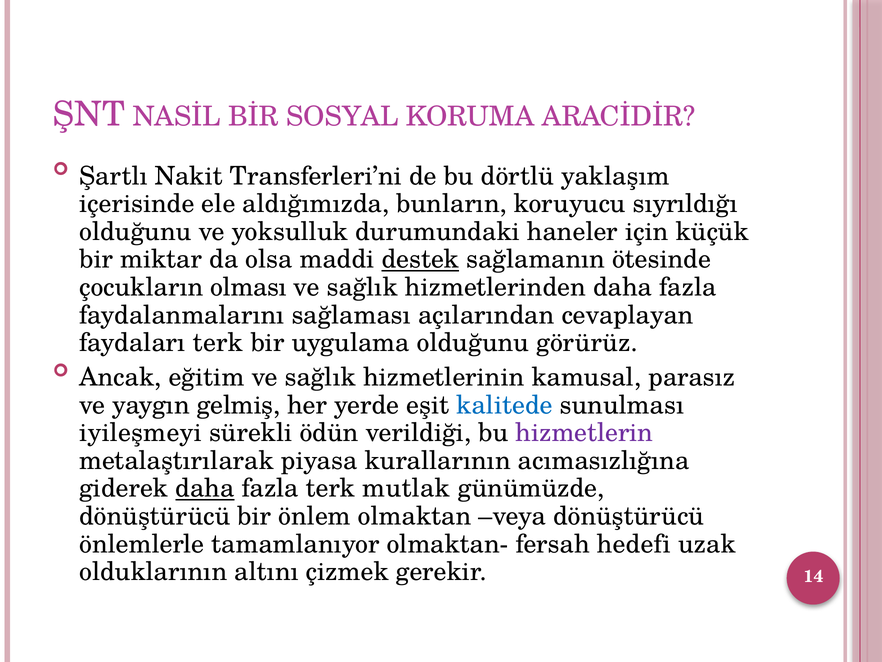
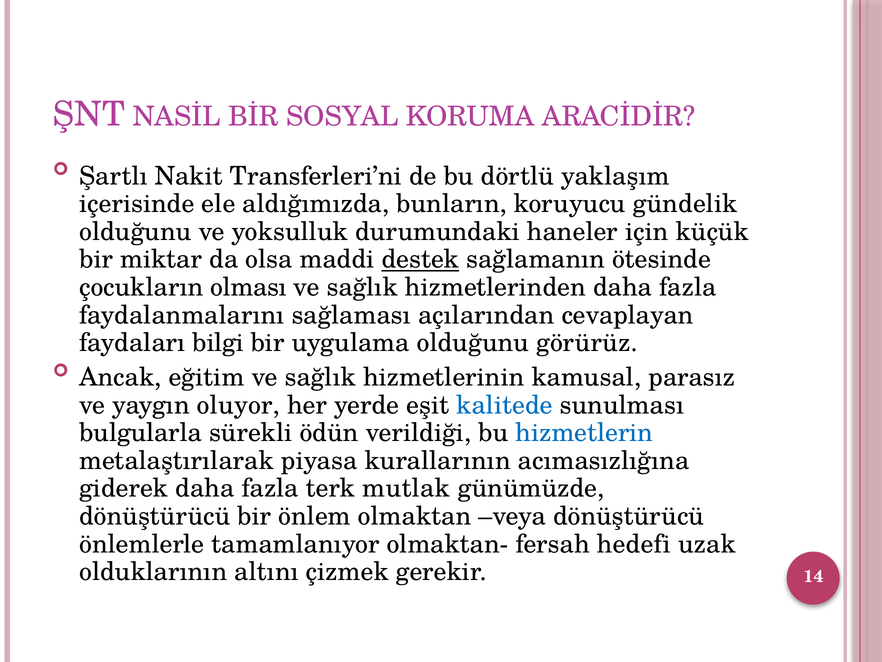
sıyrıldığı: sıyrıldığı -> gündelik
faydaları terk: terk -> bilgi
gelmiş: gelmiş -> oluyor
iyileşmeyi: iyileşmeyi -> bulgularla
hizmetlerin colour: purple -> blue
daha at (205, 488) underline: present -> none
